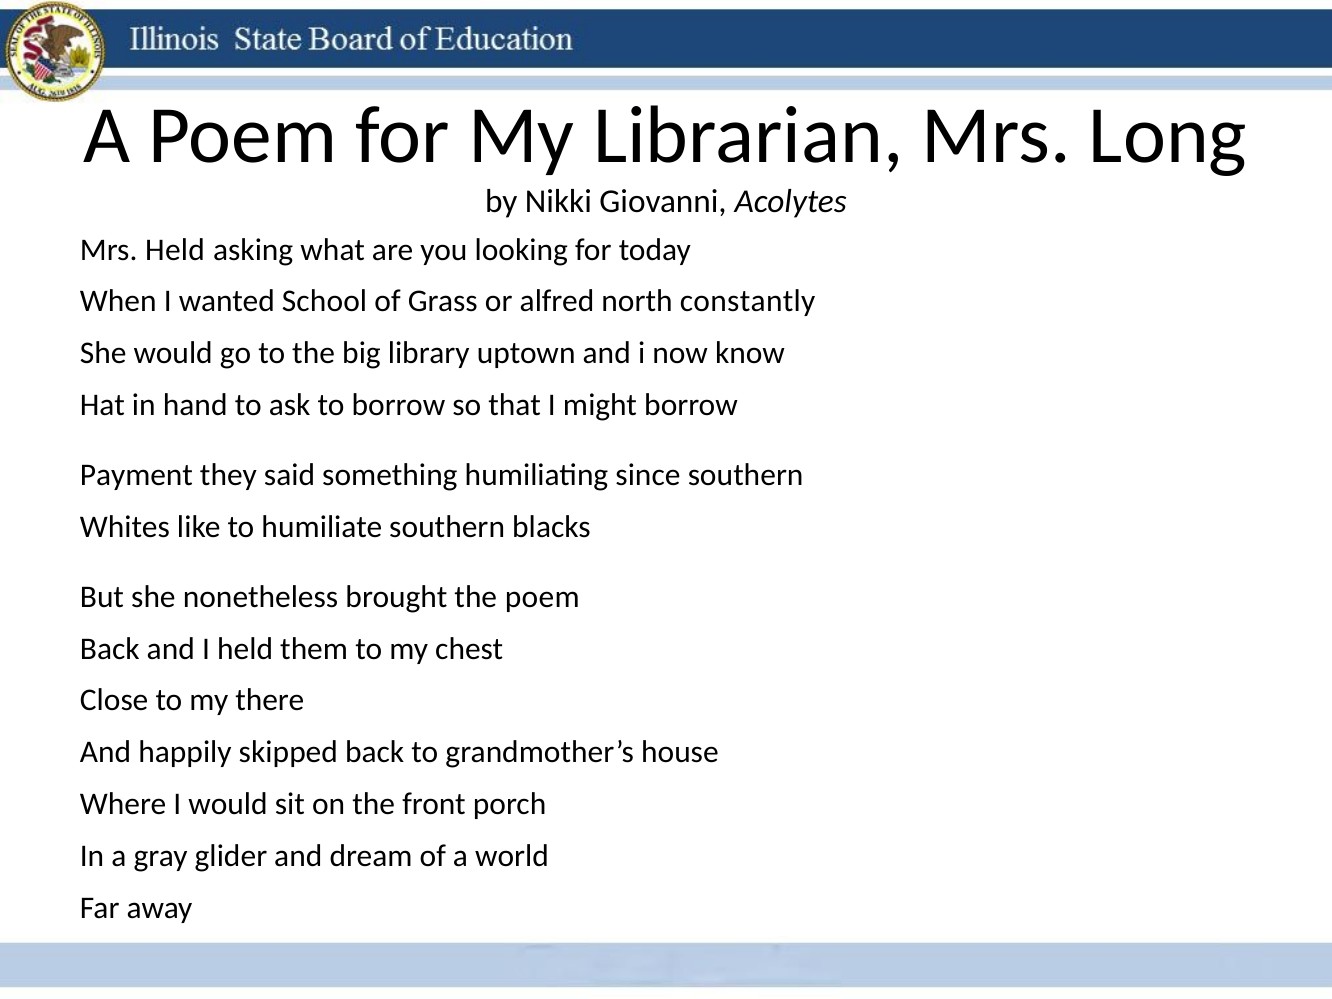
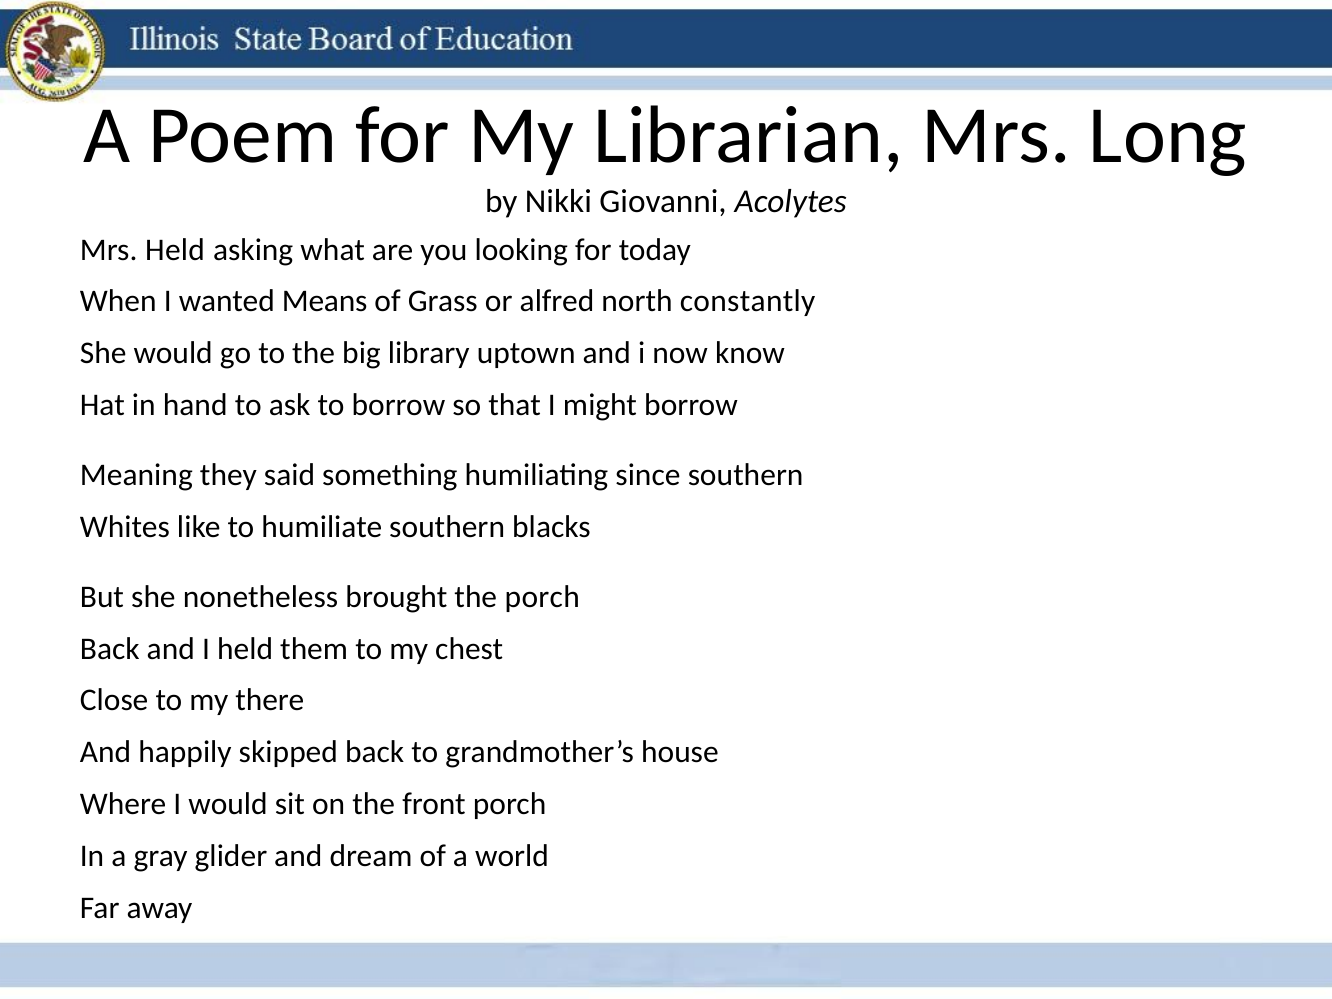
School: School -> Means
Payment: Payment -> Meaning
the poem: poem -> porch
